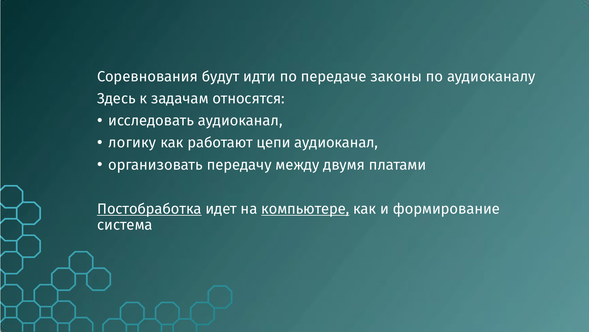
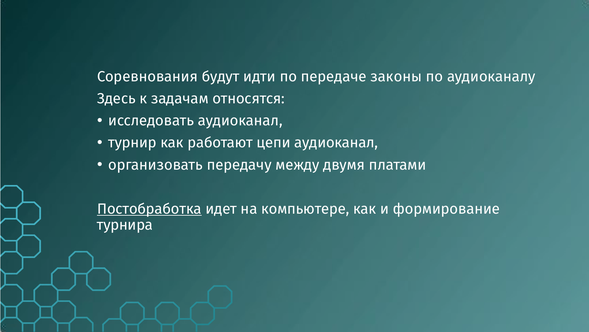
логику: логику -> турнир
компьютере underline: present -> none
система: система -> турнира
